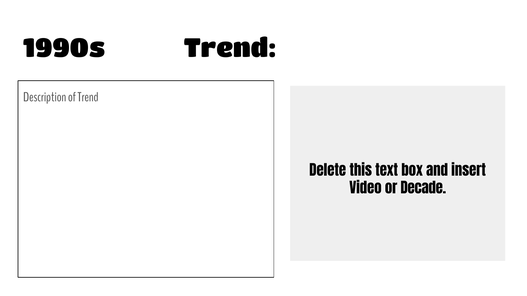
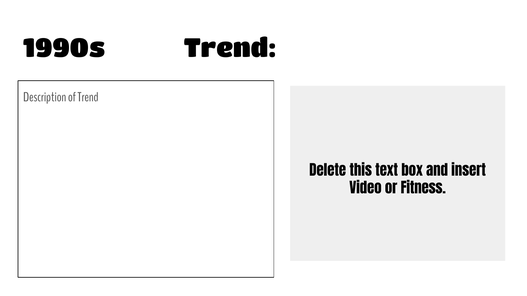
Decade: Decade -> Fitness
